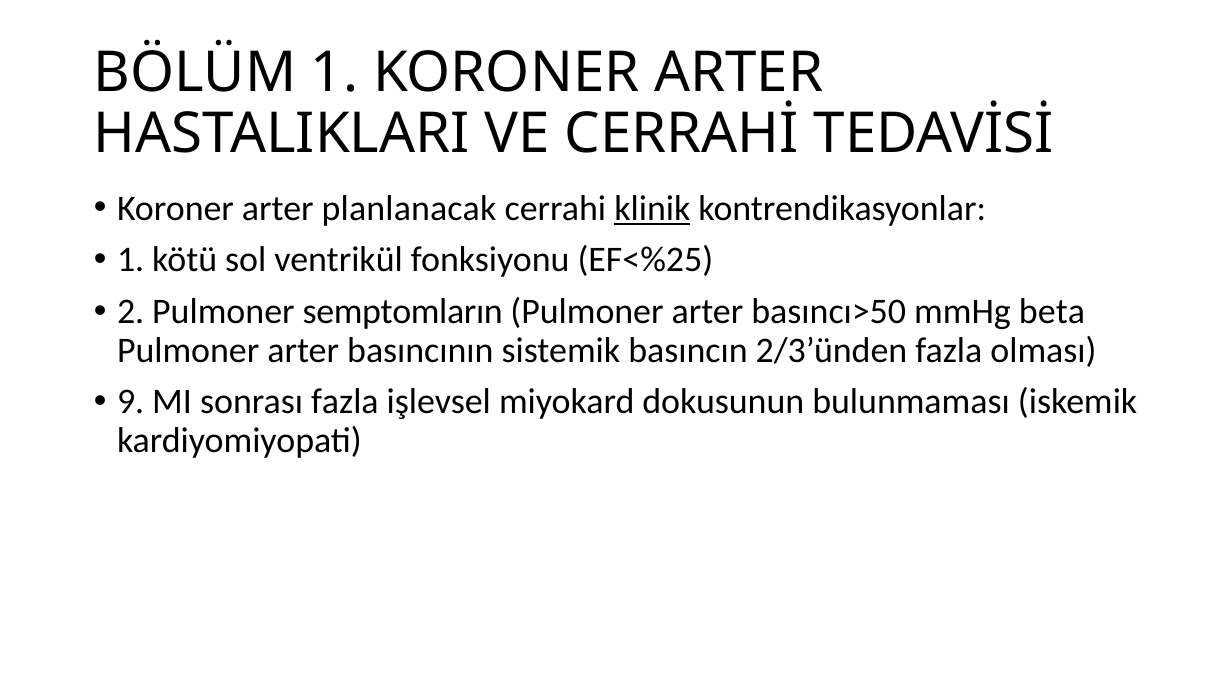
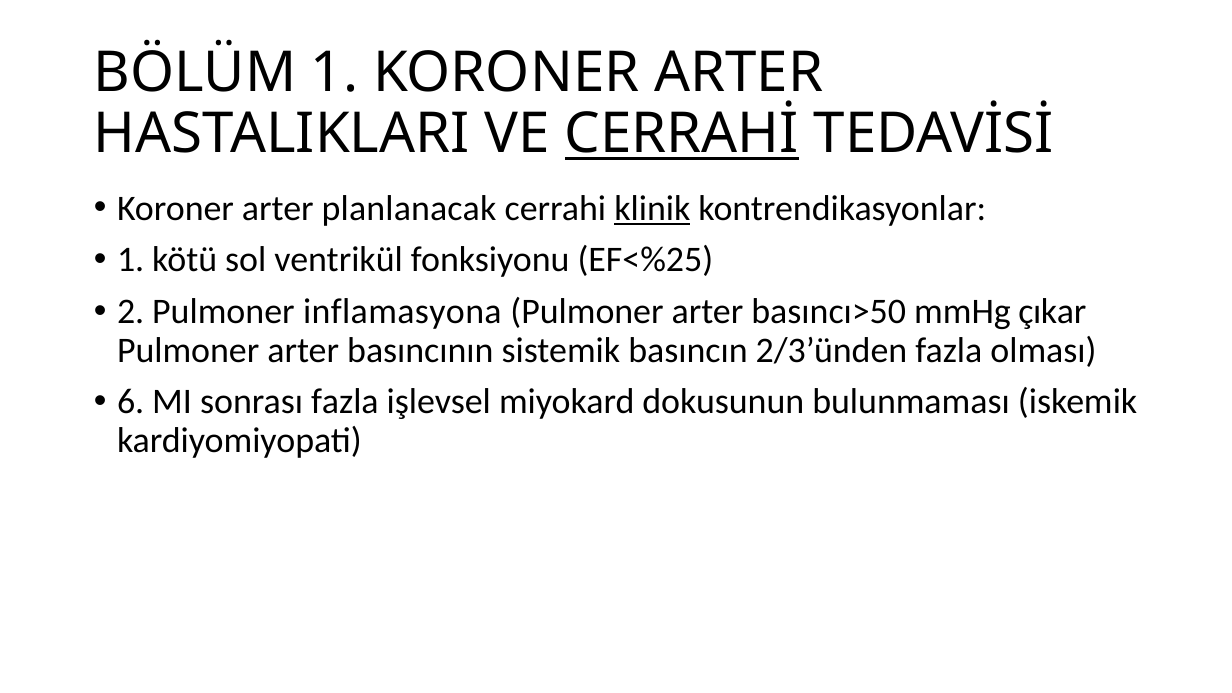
CERRAHİ underline: none -> present
semptomların: semptomların -> inflamasyona
beta: beta -> çıkar
9: 9 -> 6
